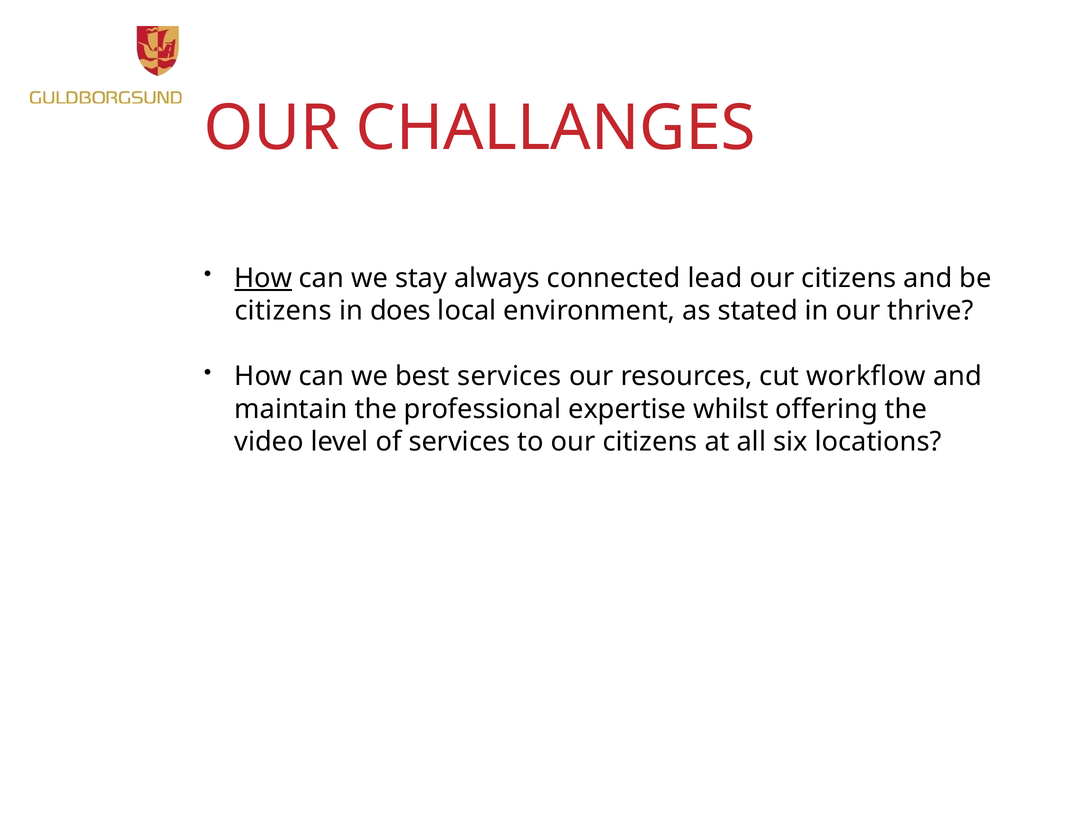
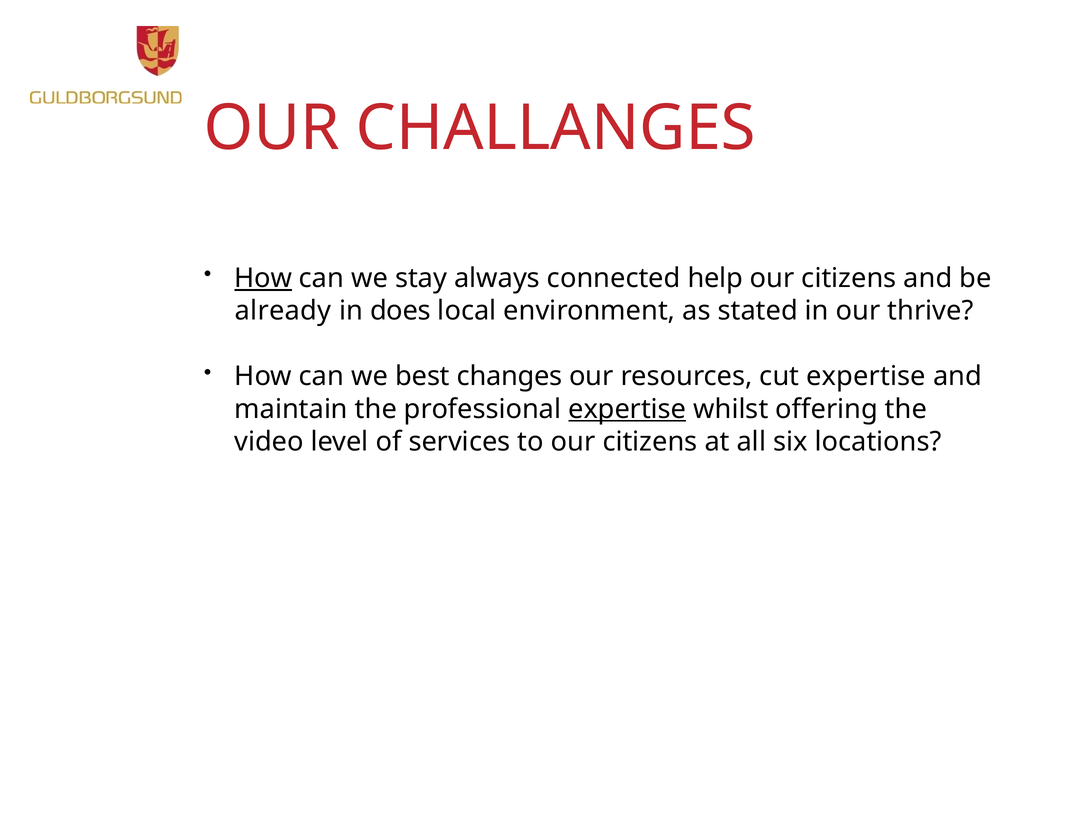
lead: lead -> help
citizens at (283, 311): citizens -> already
best services: services -> changes
cut workflow: workflow -> expertise
expertise at (627, 409) underline: none -> present
